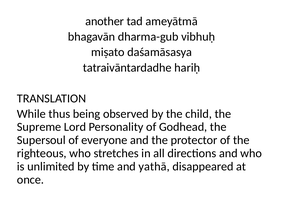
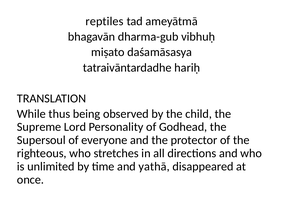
another: another -> reptiles
